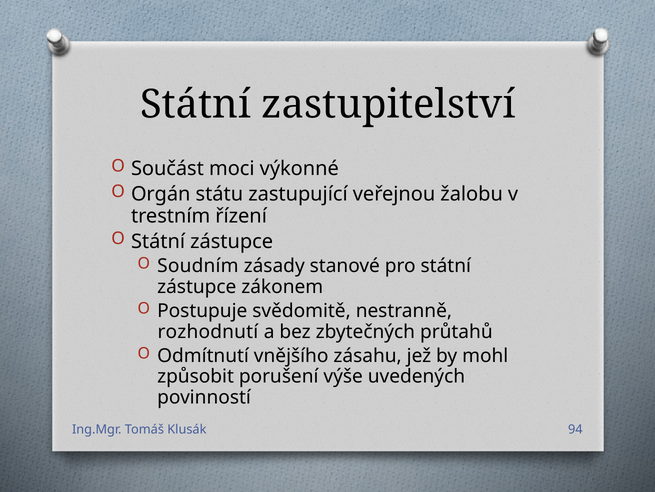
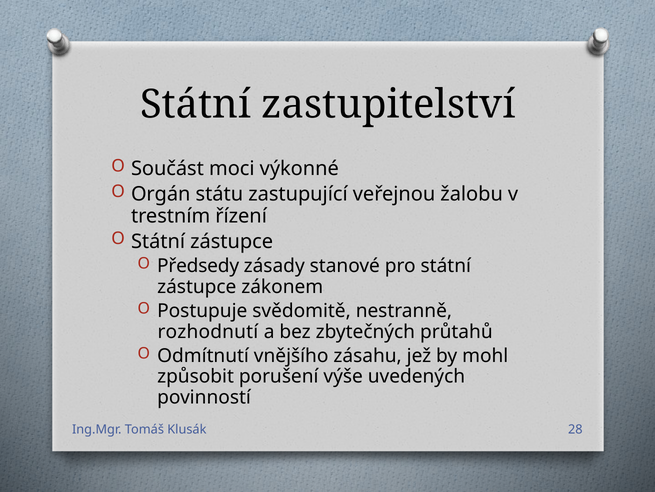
Soudním: Soudním -> Předsedy
94: 94 -> 28
